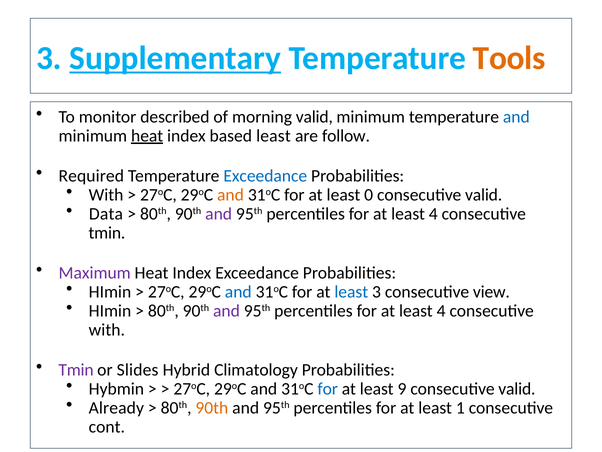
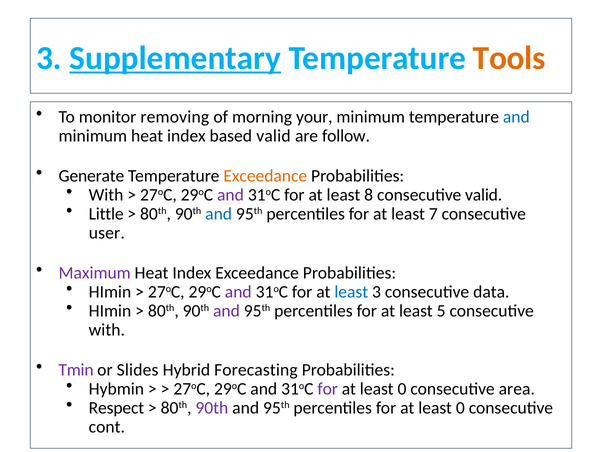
described: described -> removing
morning valid: valid -> your
heat at (147, 136) underline: present -> none
based least: least -> valid
Required: Required -> Generate
Exceedance at (265, 176) colour: blue -> orange
and at (230, 195) colour: orange -> purple
0: 0 -> 8
Data: Data -> Little
and at (219, 214) colour: purple -> blue
4 at (433, 214): 4 -> 7
tmin at (107, 232): tmin -> user
and at (238, 291) colour: blue -> purple
view: view -> data
4 at (441, 310): 4 -> 5
Climatology: Climatology -> Forecasting
for at (328, 388) colour: blue -> purple
9 at (402, 388): 9 -> 0
valid at (517, 388): valid -> area
Already: Already -> Respect
90th at (212, 407) colour: orange -> purple
1 at (460, 407): 1 -> 0
